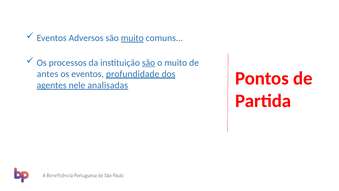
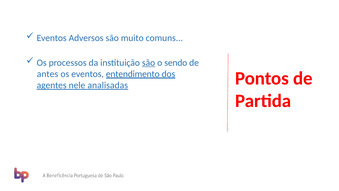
muito at (132, 38) underline: present -> none
o muito: muito -> sendo
profundidade: profundidade -> entendimento
